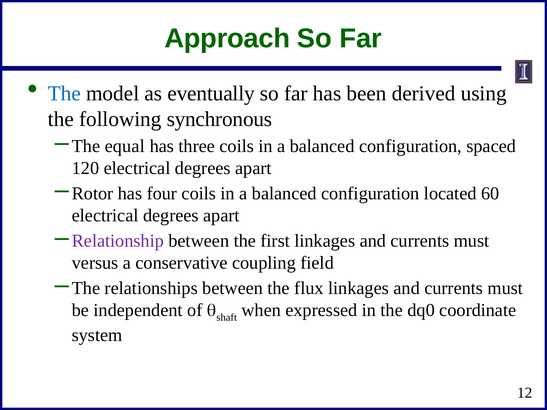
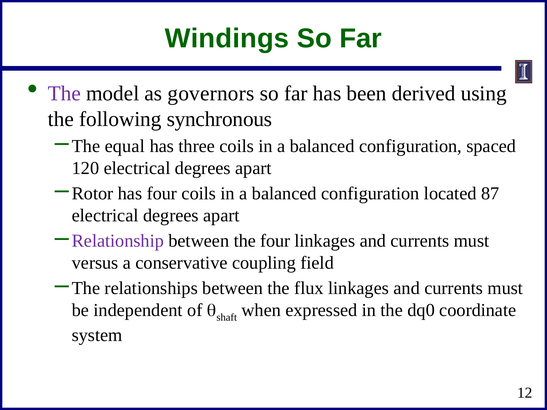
Approach: Approach -> Windings
The at (64, 94) colour: blue -> purple
eventually: eventually -> governors
60: 60 -> 87
the first: first -> four
